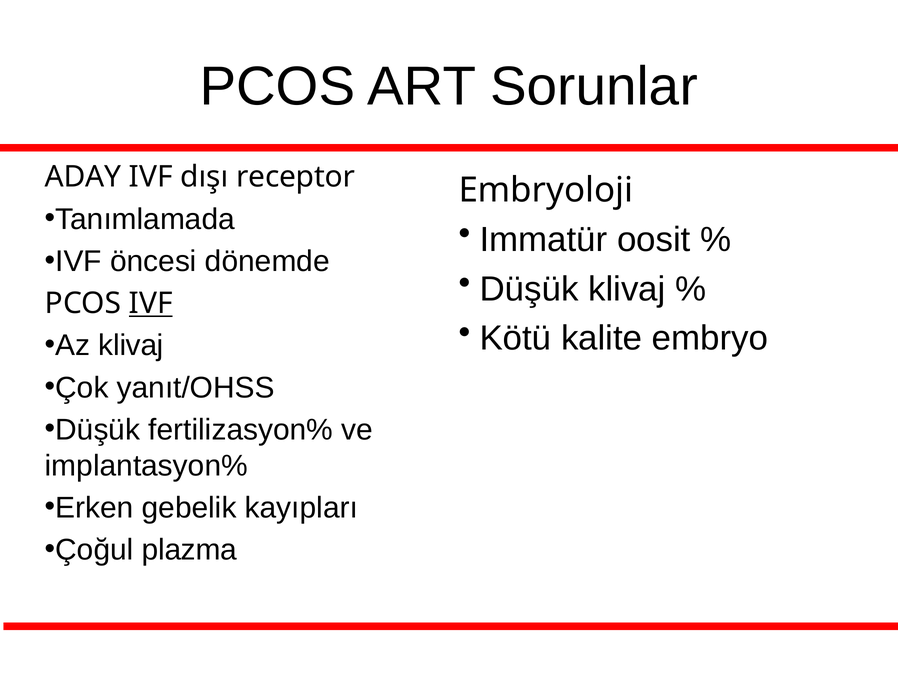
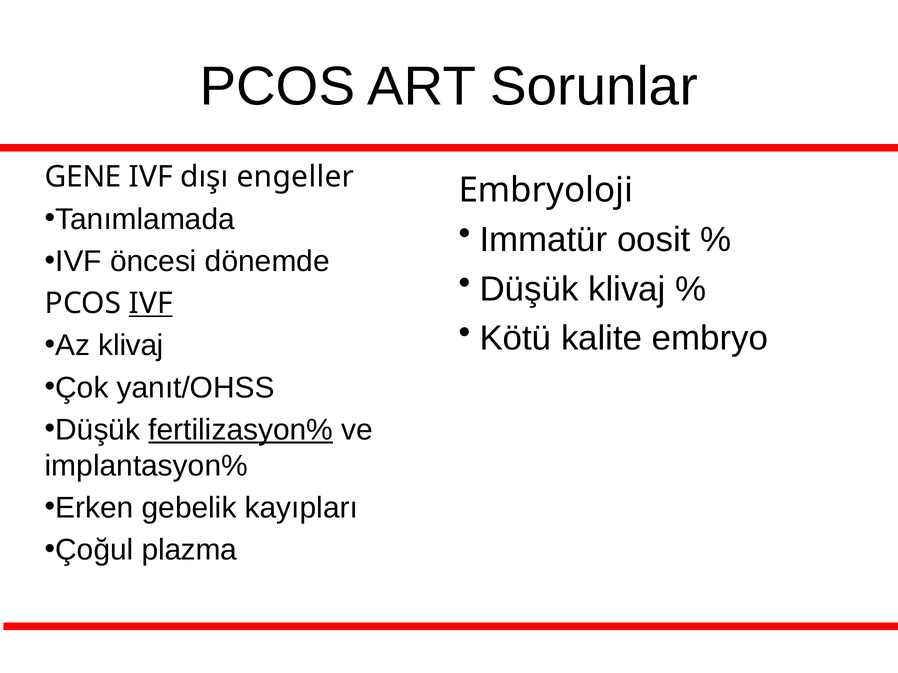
ADAY: ADAY -> GENE
receptor: receptor -> engeller
fertilizasyon% underline: none -> present
